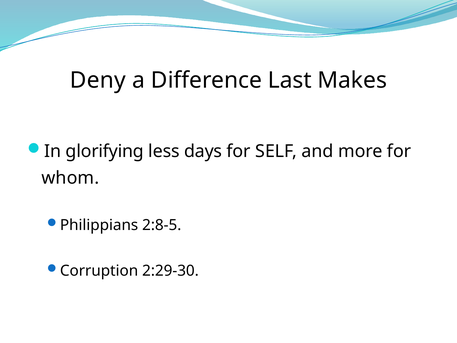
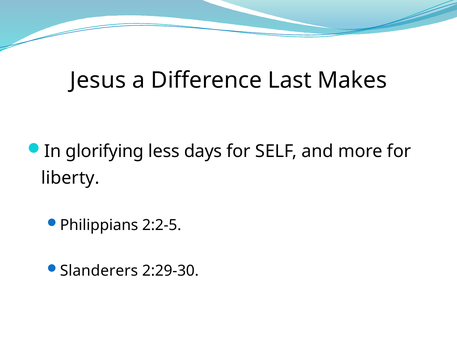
Deny: Deny -> Jesus
whom: whom -> liberty
2:8-5: 2:8-5 -> 2:2-5
Corruption: Corruption -> Slanderers
